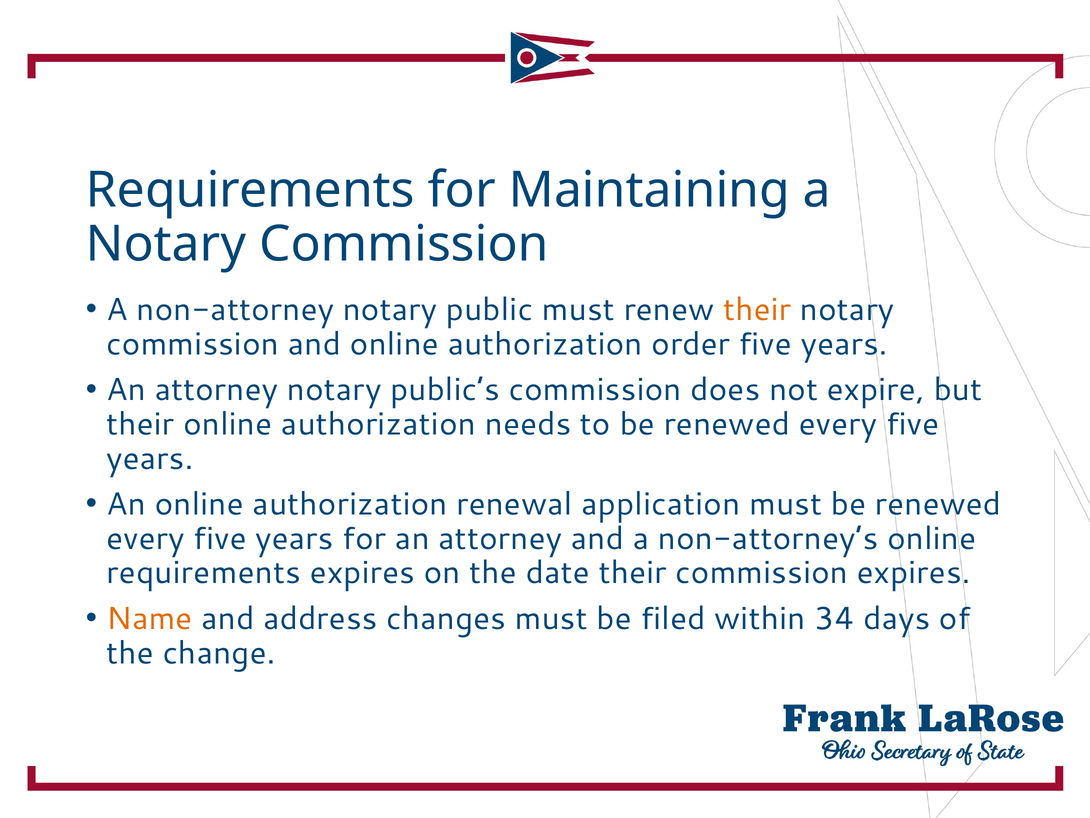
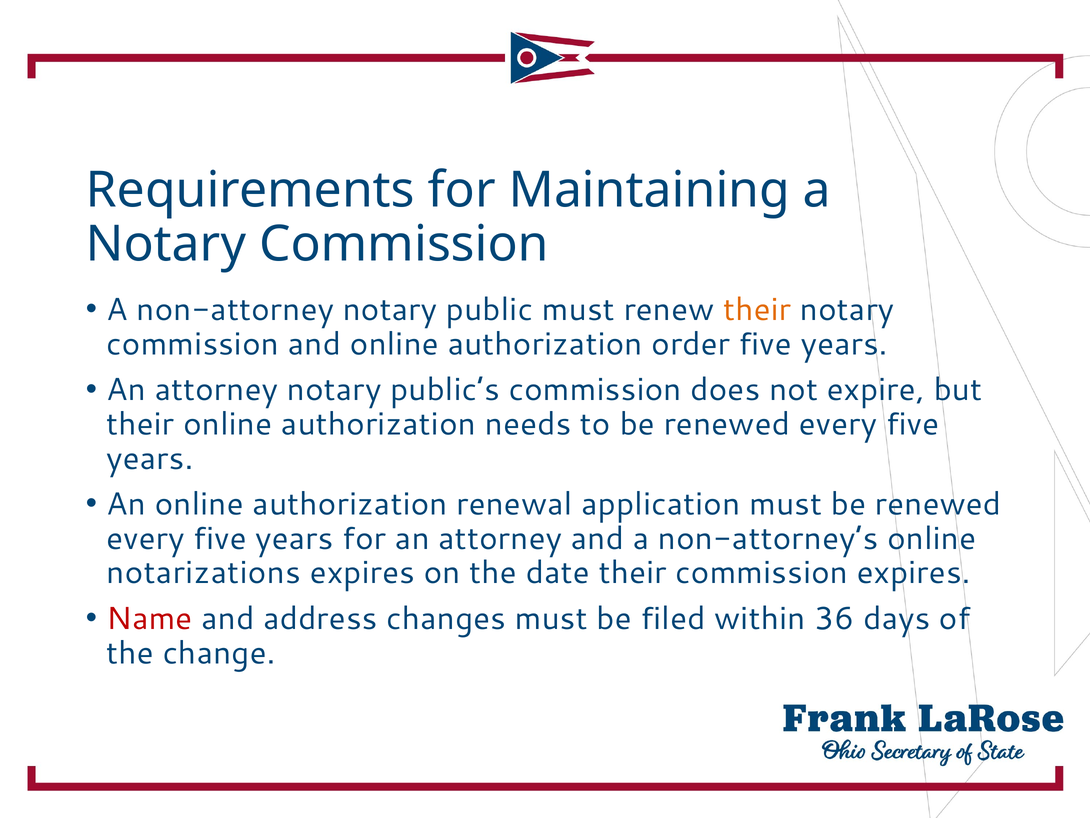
requirements at (204, 573): requirements -> notarizations
Name colour: orange -> red
34: 34 -> 36
